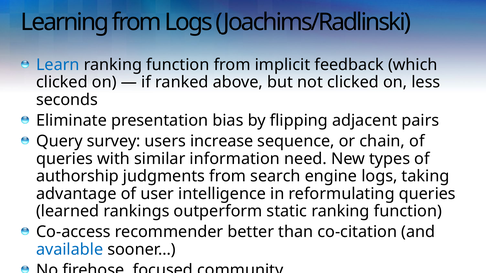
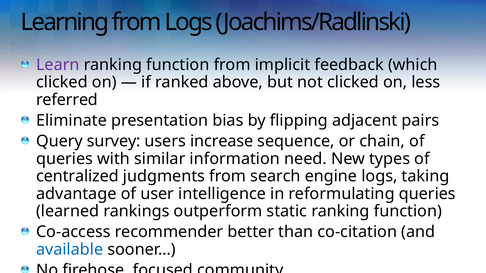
Learn colour: blue -> purple
seconds: seconds -> referred
authorship: authorship -> centralized
